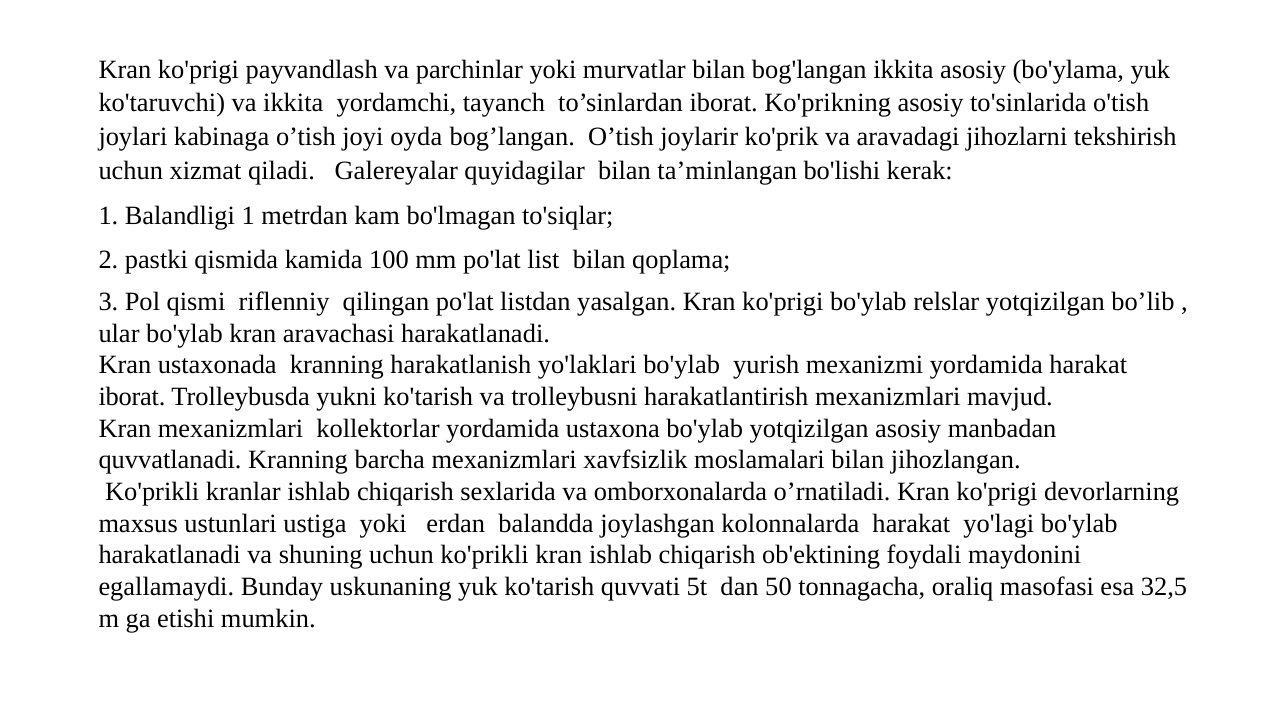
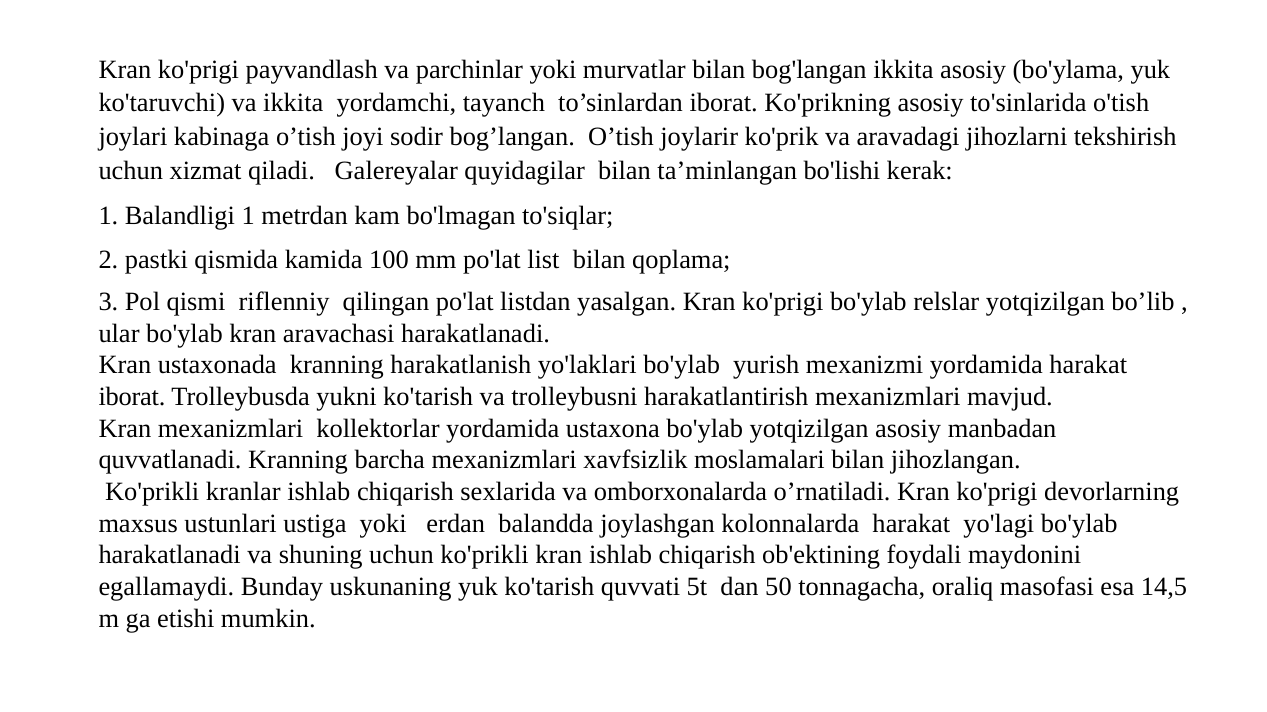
oyda: oyda -> sodir
32,5: 32,5 -> 14,5
